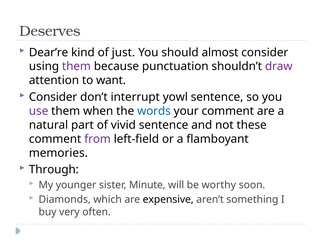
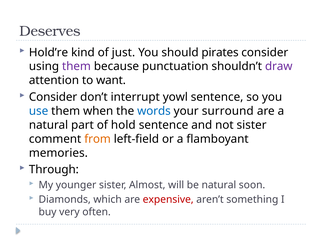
Dear’re: Dear’re -> Hold’re
almost: almost -> pirates
use colour: purple -> blue
your comment: comment -> surround
vivid: vivid -> hold
not these: these -> sister
from colour: purple -> orange
Minute: Minute -> Almost
be worthy: worthy -> natural
expensive colour: black -> red
